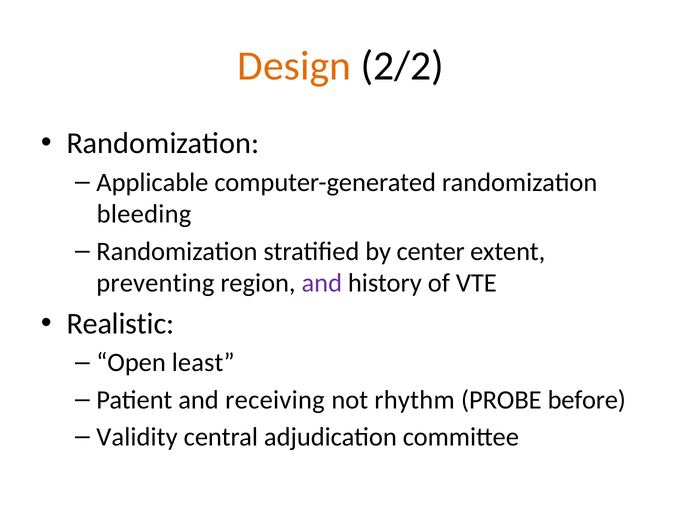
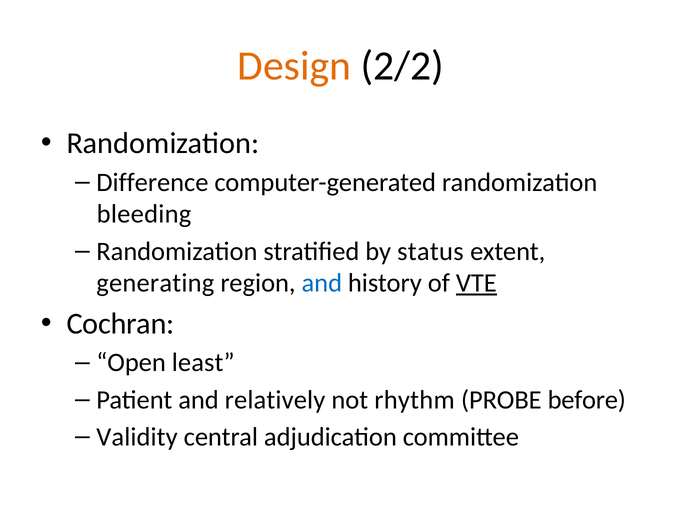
Applicable: Applicable -> Difference
center: center -> status
preventing: preventing -> generating
and at (322, 283) colour: purple -> blue
VTE underline: none -> present
Realistic: Realistic -> Cochran
receiving: receiving -> relatively
